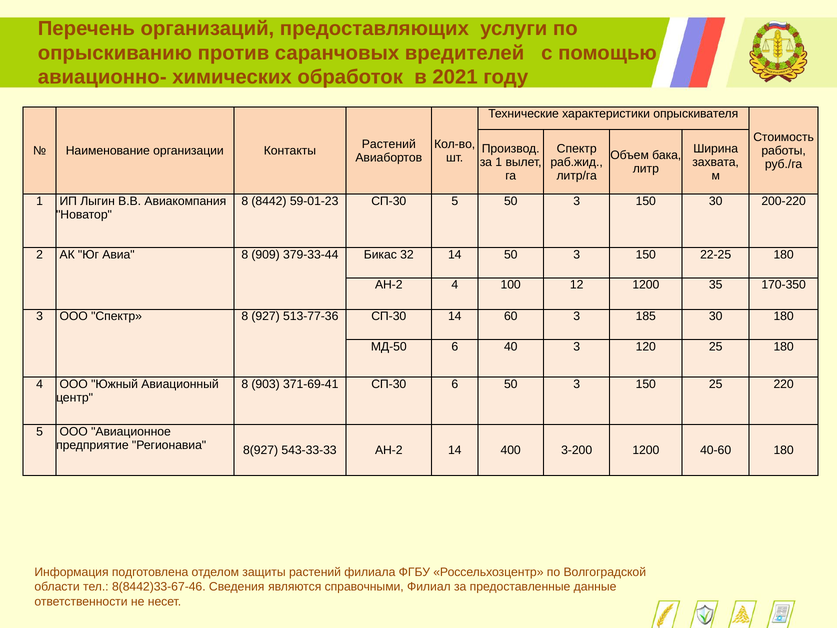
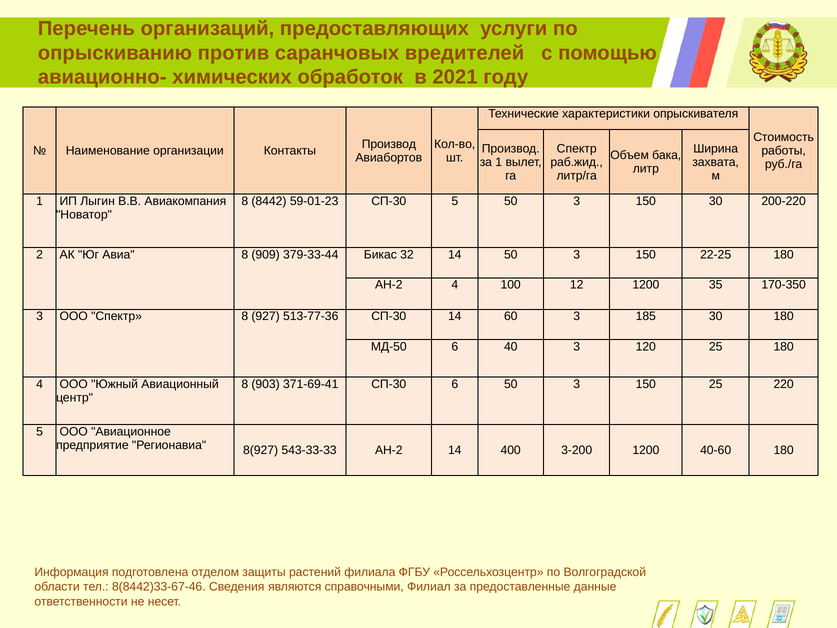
Растений at (389, 144): Растений -> Производ
